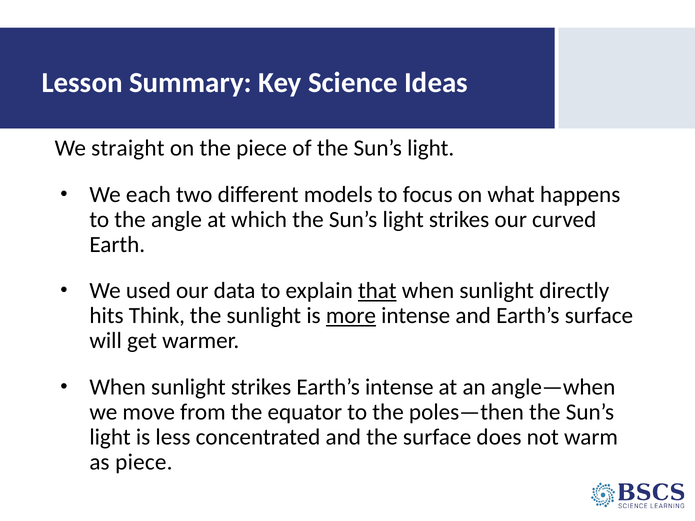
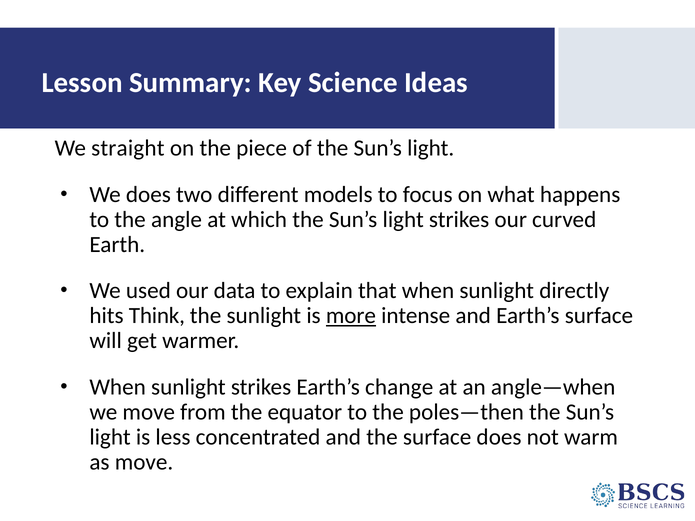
We each: each -> does
that underline: present -> none
Earth’s intense: intense -> change
as piece: piece -> move
